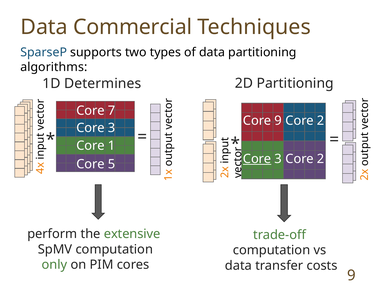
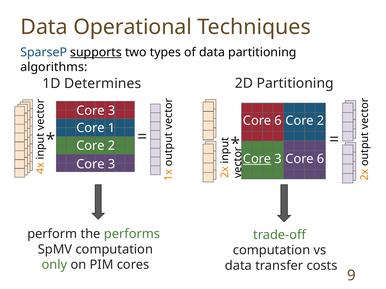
Commercial: Commercial -> Operational
supports underline: none -> present
7 at (112, 111): 7 -> 3
9 at (278, 121): 9 -> 6
3 at (112, 128): 3 -> 1
1 at (112, 146): 1 -> 2
3 Core 2: 2 -> 6
5 at (112, 164): 5 -> 3
extensive: extensive -> performs
